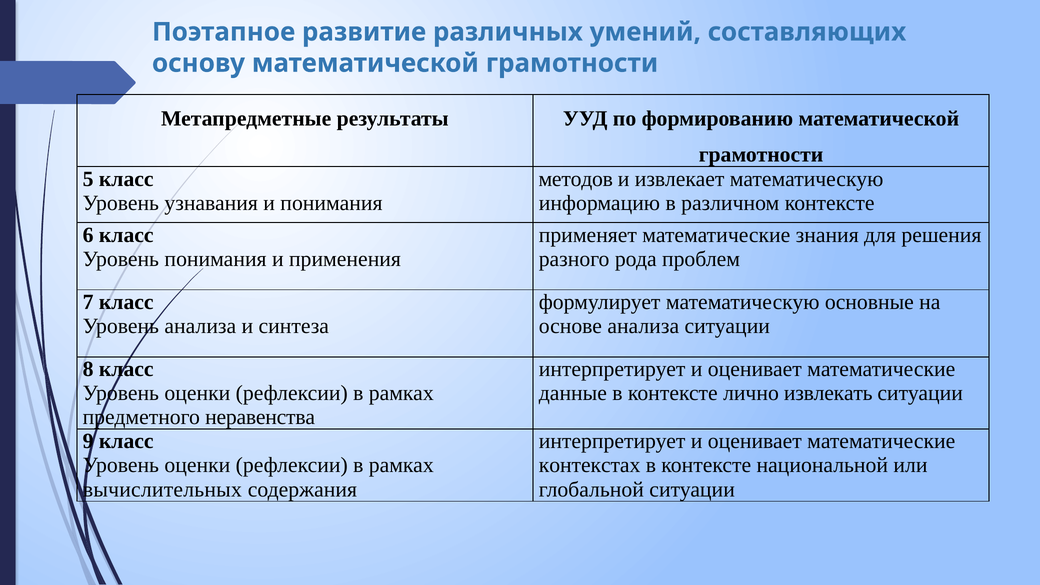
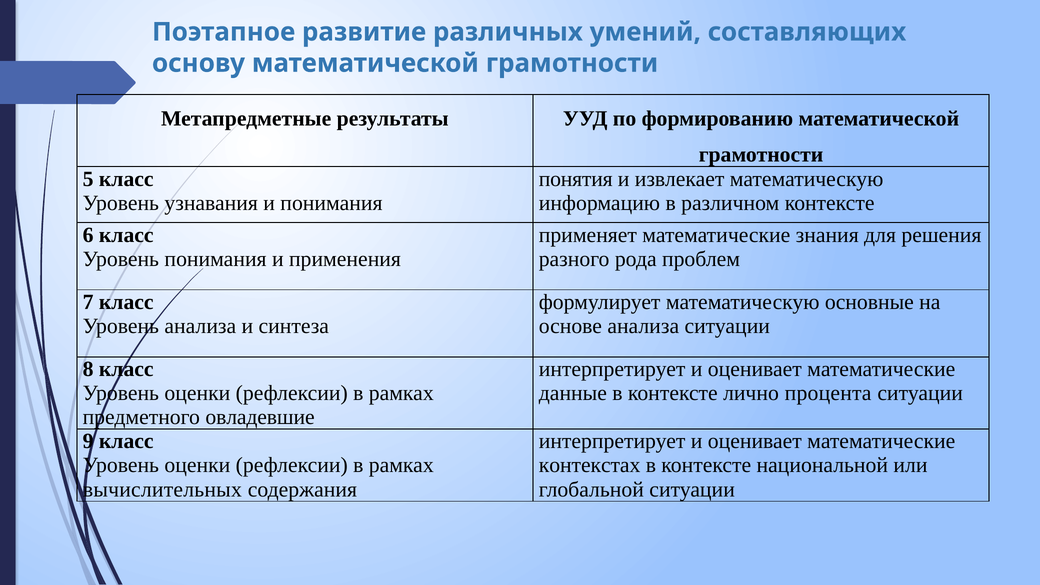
методов: методов -> понятия
извлекать: извлекать -> процента
неравенства: неравенства -> овладевшие
